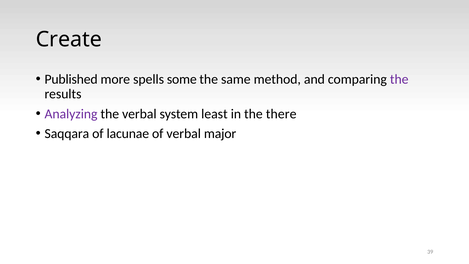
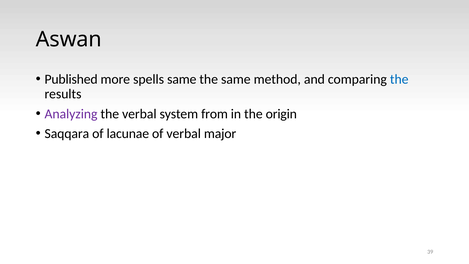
Create: Create -> Aswan
spells some: some -> same
the at (399, 79) colour: purple -> blue
least: least -> from
there: there -> origin
